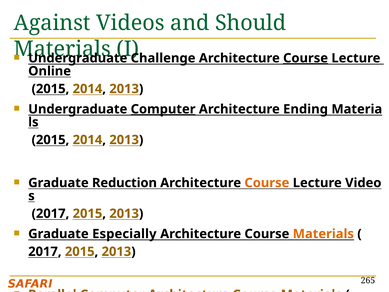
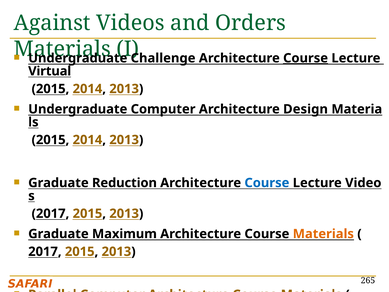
Should: Should -> Orders
Online: Online -> Virtual
Computer at (163, 109) underline: present -> none
Ending: Ending -> Design
Course at (267, 183) colour: orange -> blue
Especially: Especially -> Maximum
